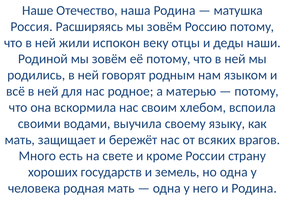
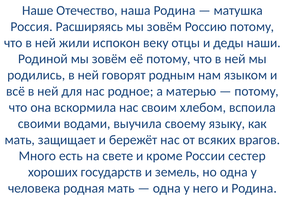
страну: страну -> сестер
